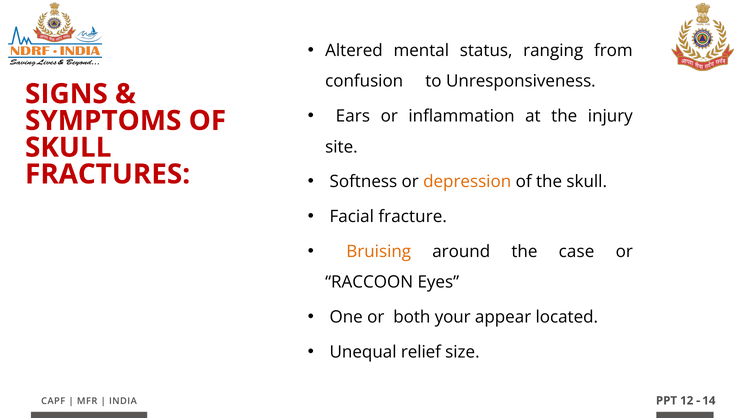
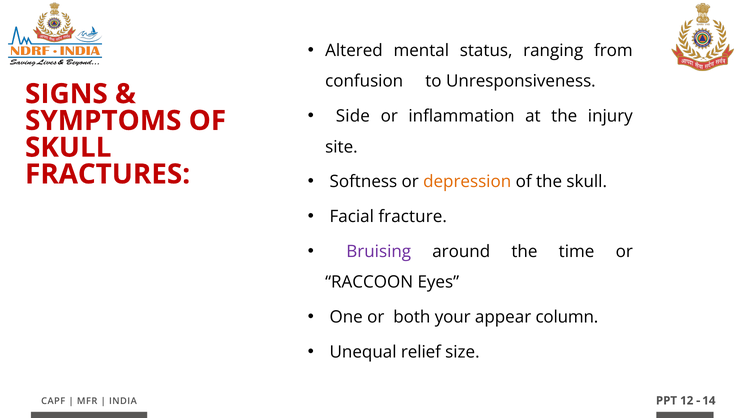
Ears: Ears -> Side
Bruising colour: orange -> purple
case: case -> time
located: located -> column
